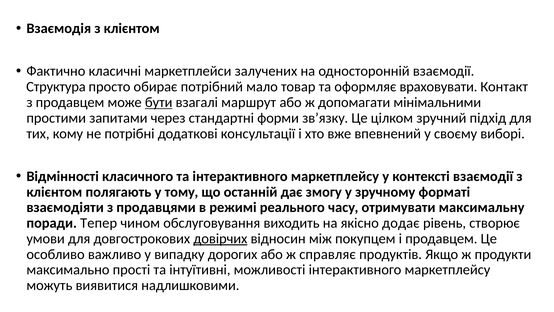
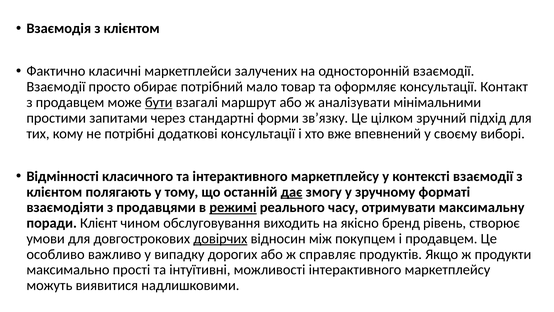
Структура at (56, 87): Структура -> Взаємодії
оформляє враховувати: враховувати -> консультації
допомагати: допомагати -> аналізувати
дає underline: none -> present
режимі underline: none -> present
Тепер: Тепер -> Клієнт
додає: додає -> бренд
